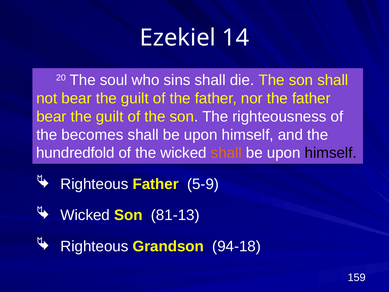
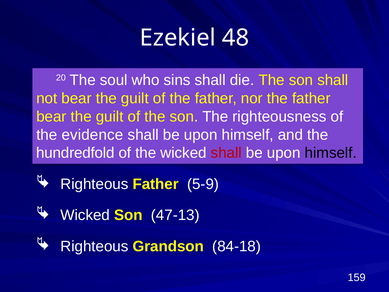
14: 14 -> 48
becomes: becomes -> evidence
shall at (226, 153) colour: orange -> red
81-13: 81-13 -> 47-13
94-18: 94-18 -> 84-18
